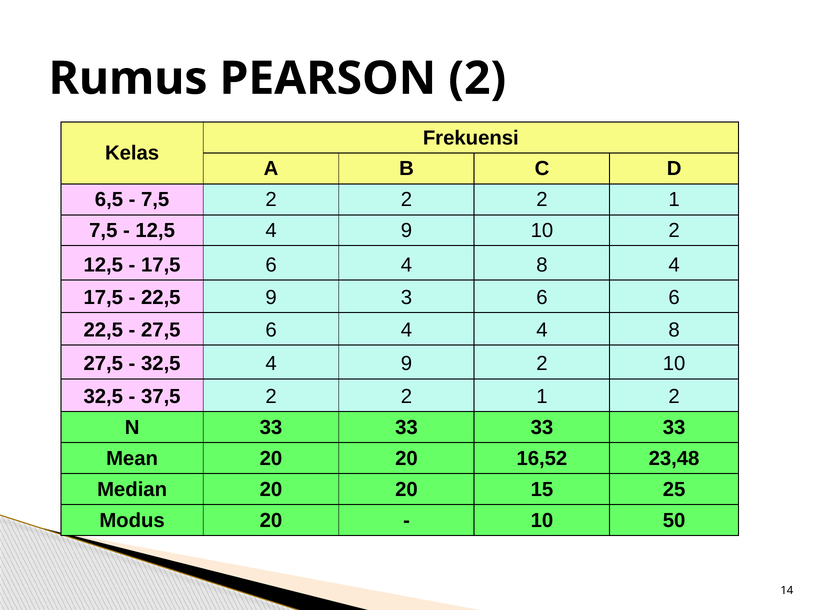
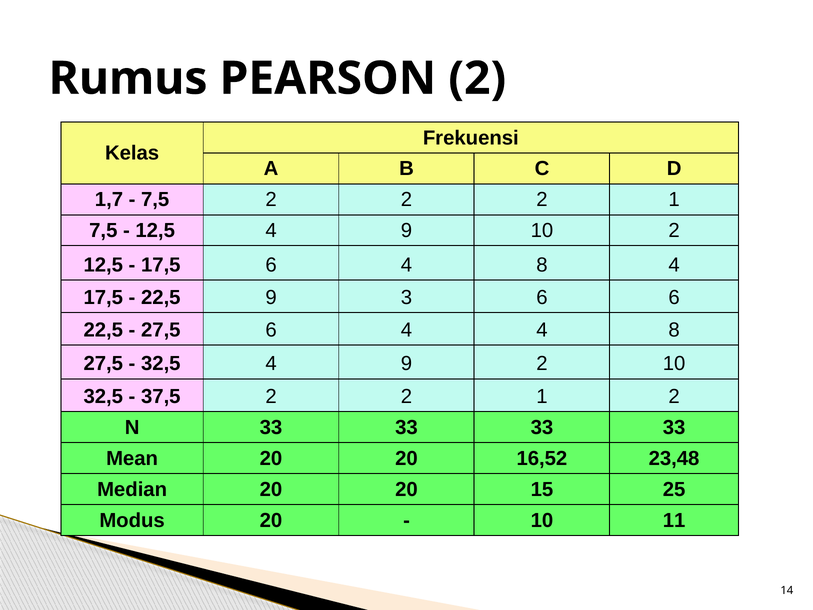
6,5: 6,5 -> 1,7
50: 50 -> 11
